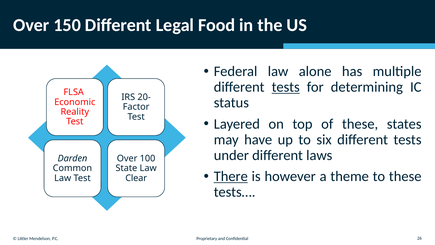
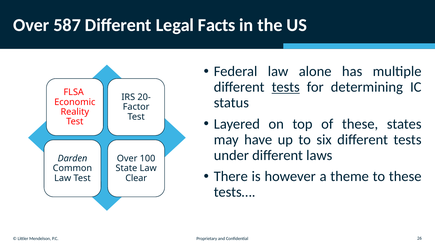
150: 150 -> 587
Food: Food -> Facts
There underline: present -> none
